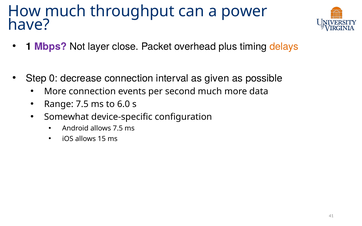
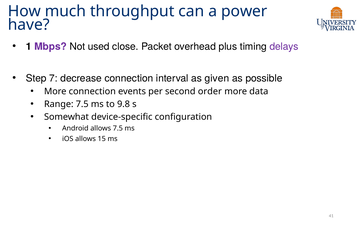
layer: layer -> used
delays colour: orange -> purple
0: 0 -> 7
second much: much -> order
6.0: 6.0 -> 9.8
